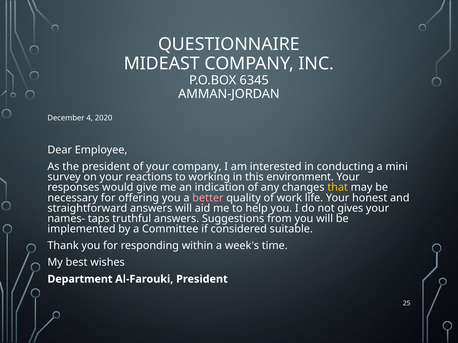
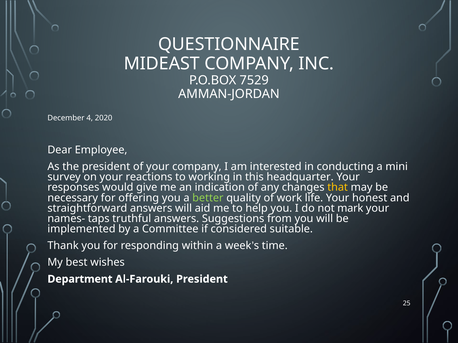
6345: 6345 -> 7529
environment: environment -> headquarter
better colour: pink -> light green
gives: gives -> mark
